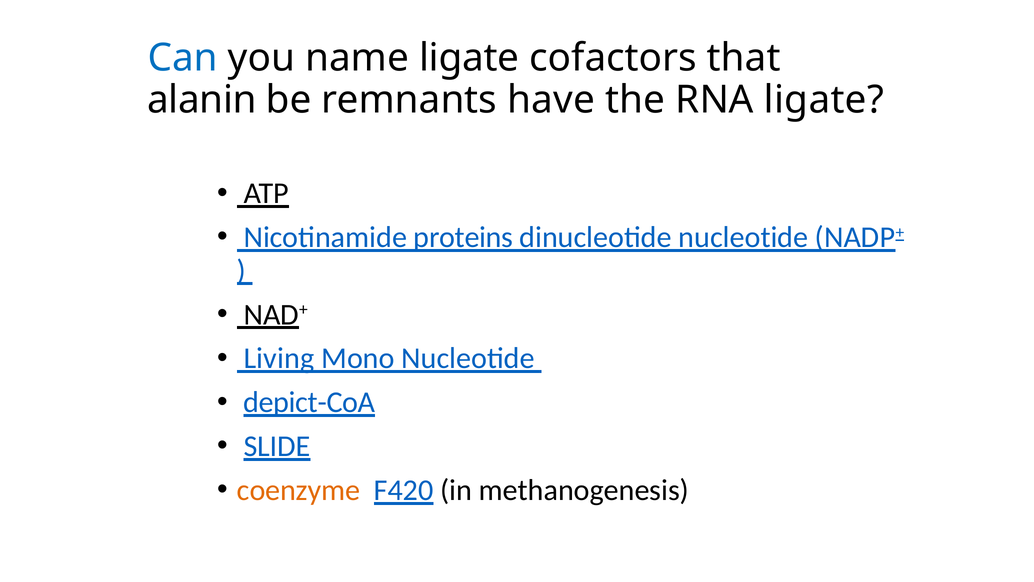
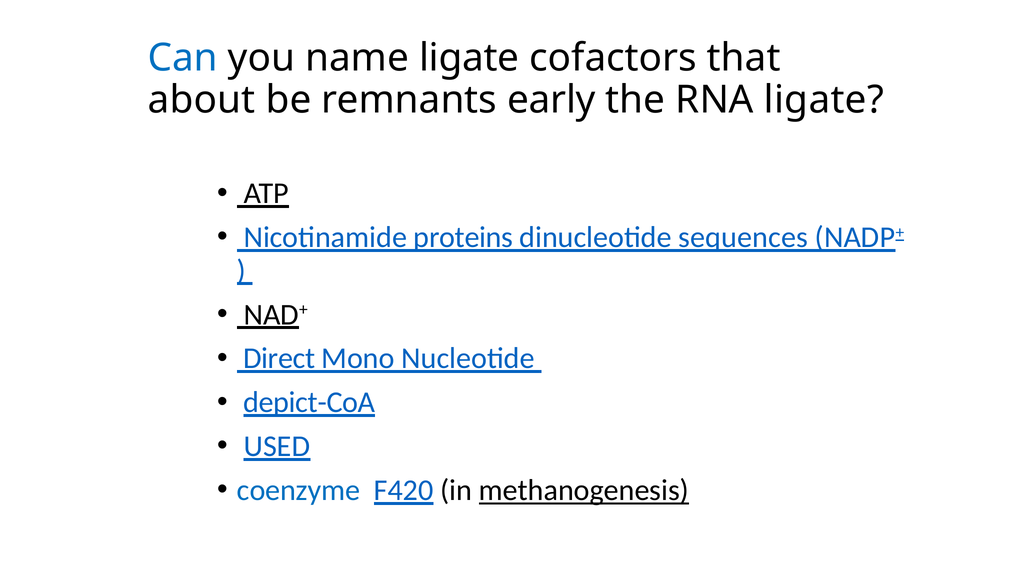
alanin: alanin -> about
have: have -> early
dinucleotide nucleotide: nucleotide -> sequences
Living: Living -> Direct
SLIDE: SLIDE -> USED
coenzyme colour: orange -> blue
methanogenesis underline: none -> present
